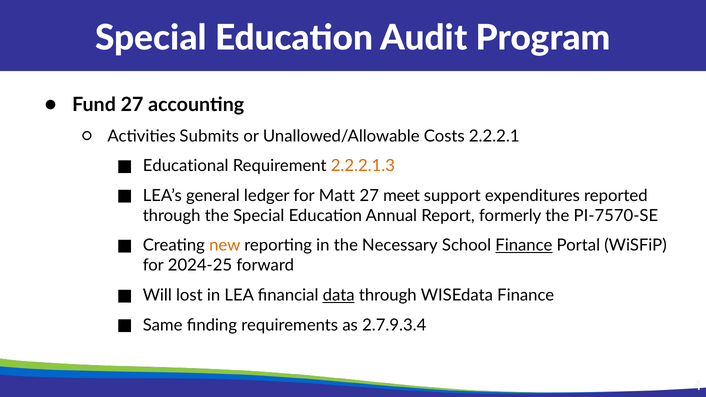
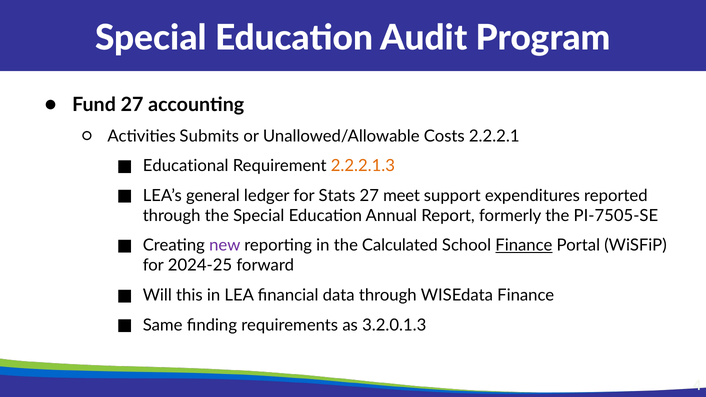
Matt: Matt -> Stats
PI-7570-SE: PI-7570-SE -> PI-7505-SE
new colour: orange -> purple
Necessary: Necessary -> Calculated
lost: lost -> this
data underline: present -> none
2.7.9.3.4: 2.7.9.3.4 -> 3.2.0.1.3
